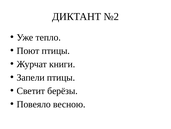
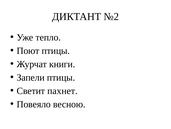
берёзы: берёзы -> пахнет
